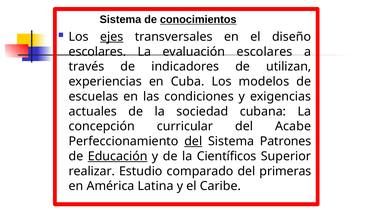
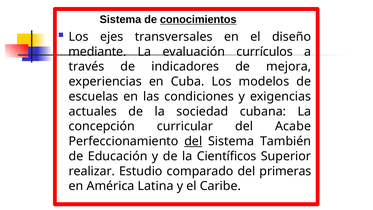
ejes underline: present -> none
escolares at (97, 52): escolares -> mediante
evaluación escolares: escolares -> currículos
utilizan: utilizan -> mejora
Patrones: Patrones -> También
Educación underline: present -> none
